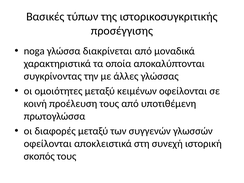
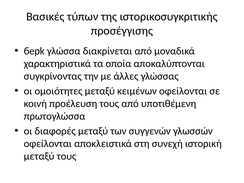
noga: noga -> берk
σκοπός at (39, 156): σκοπός -> μεταξύ
